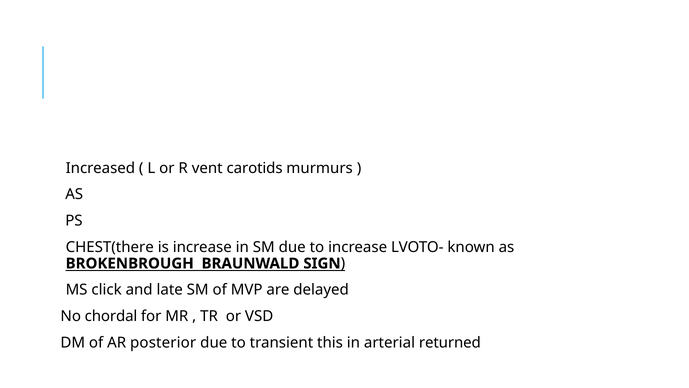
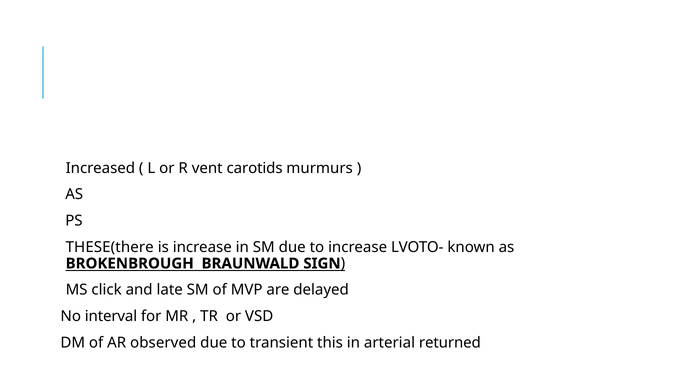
CHEST(there: CHEST(there -> THESE(there
chordal: chordal -> interval
posterior: posterior -> observed
